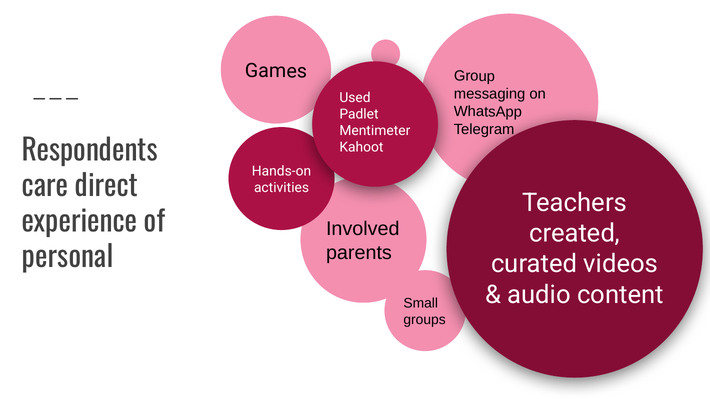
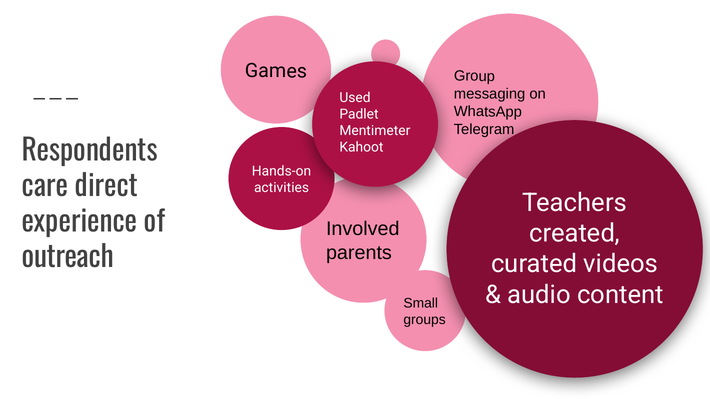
personal: personal -> outreach
